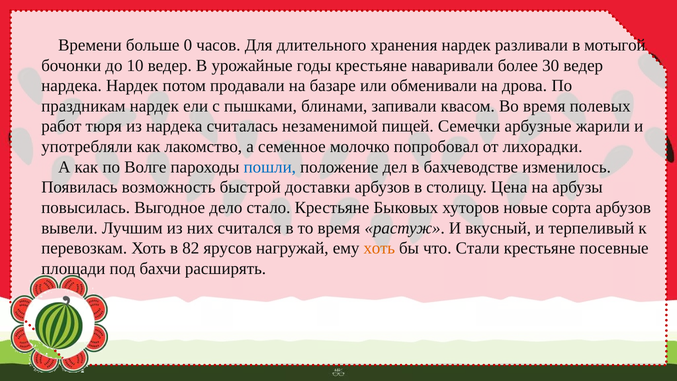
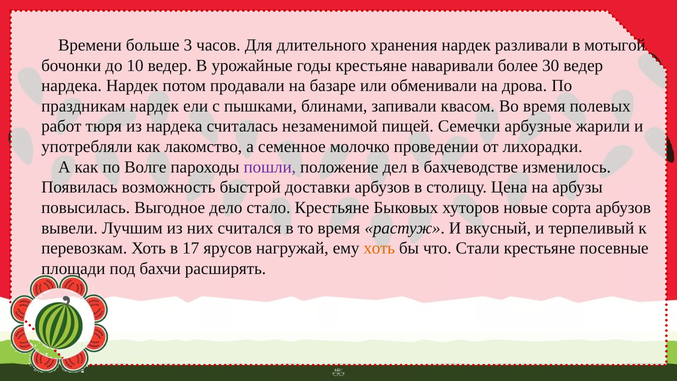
0: 0 -> 3
попробовал: попробовал -> проведении
пошли colour: blue -> purple
82: 82 -> 17
